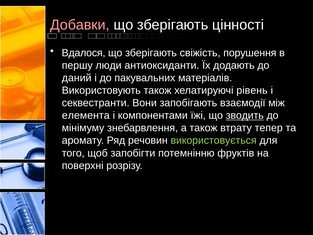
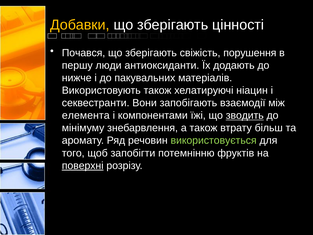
Добавки colour: pink -> yellow
Вдалося: Вдалося -> Почався
даний: даний -> нижче
рівень: рівень -> ніацин
тепер: тепер -> більш
поверхні underline: none -> present
